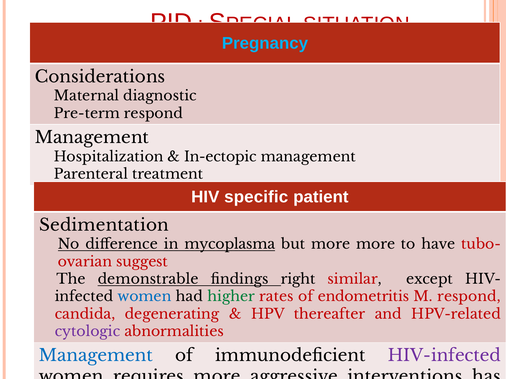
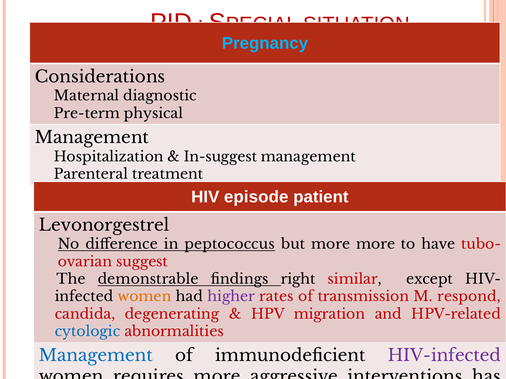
respond at (153, 114): respond -> physical
In-ectopic: In-ectopic -> In-suggest
specific: specific -> episode
Sedimentation: Sedimentation -> Levonorgestrel
mycoplasma: mycoplasma -> peptococcus
women at (144, 297) colour: blue -> orange
higher colour: green -> purple
endometritis: endometritis -> transmission
thereafter: thereafter -> migration
cytologic colour: purple -> blue
